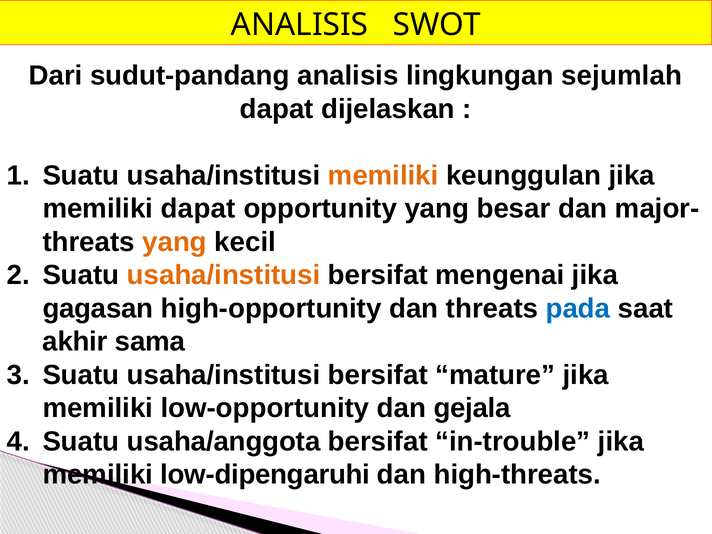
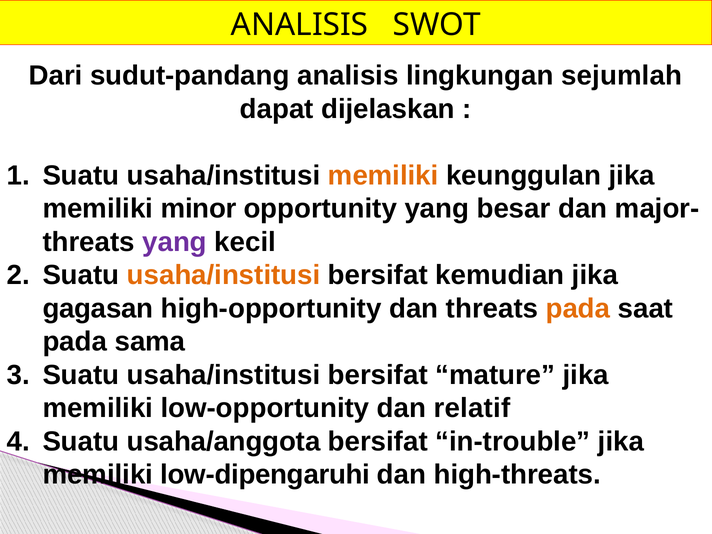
memiliki dapat: dapat -> minor
yang at (175, 242) colour: orange -> purple
mengenai: mengenai -> kemudian
pada at (578, 308) colour: blue -> orange
akhir at (75, 342): akhir -> pada
gejala: gejala -> relatif
